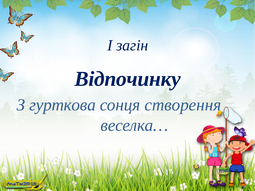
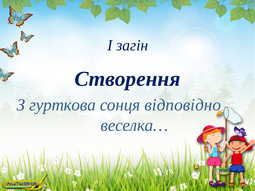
Відпочинку: Відпочинку -> Створення
створення: створення -> відповідно
